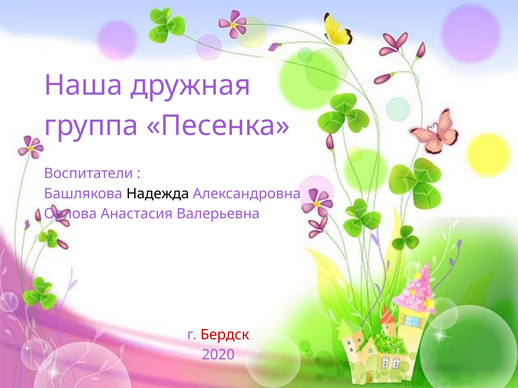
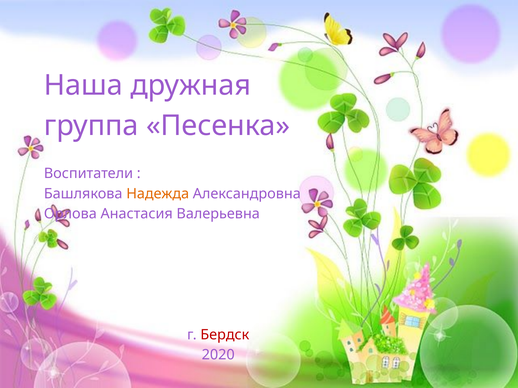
Надежда colour: black -> orange
